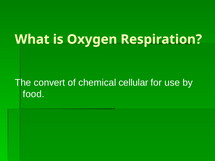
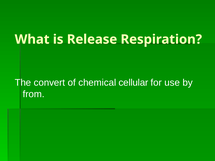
Oxygen: Oxygen -> Release
food: food -> from
